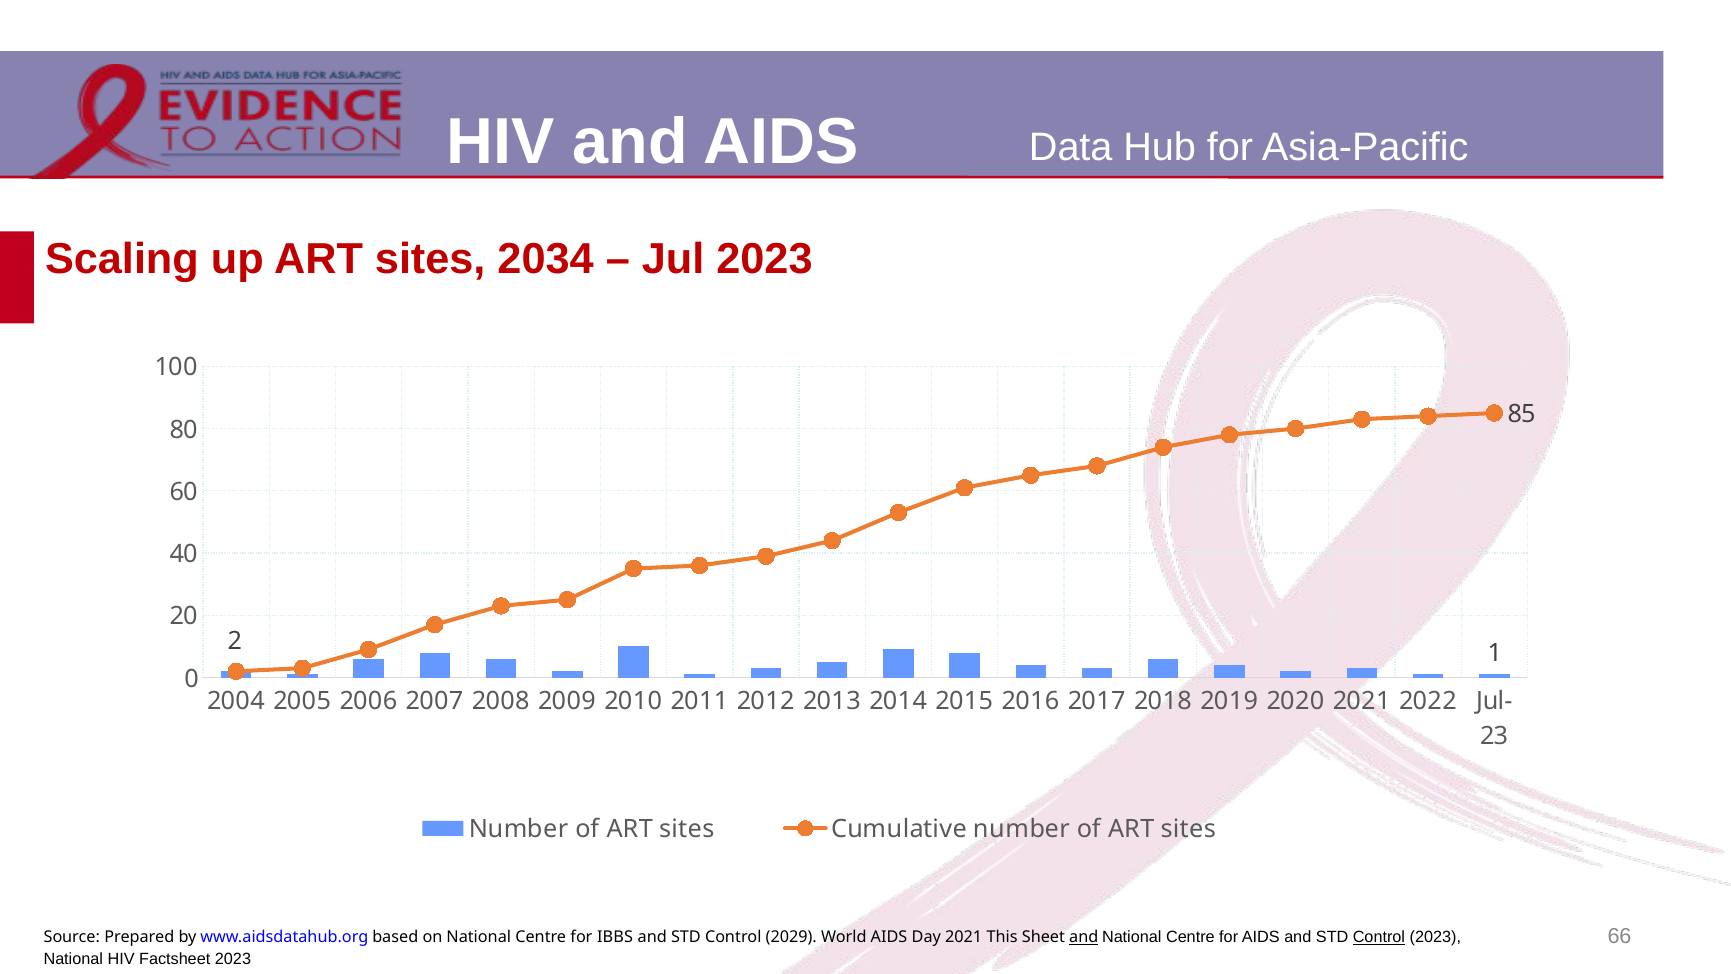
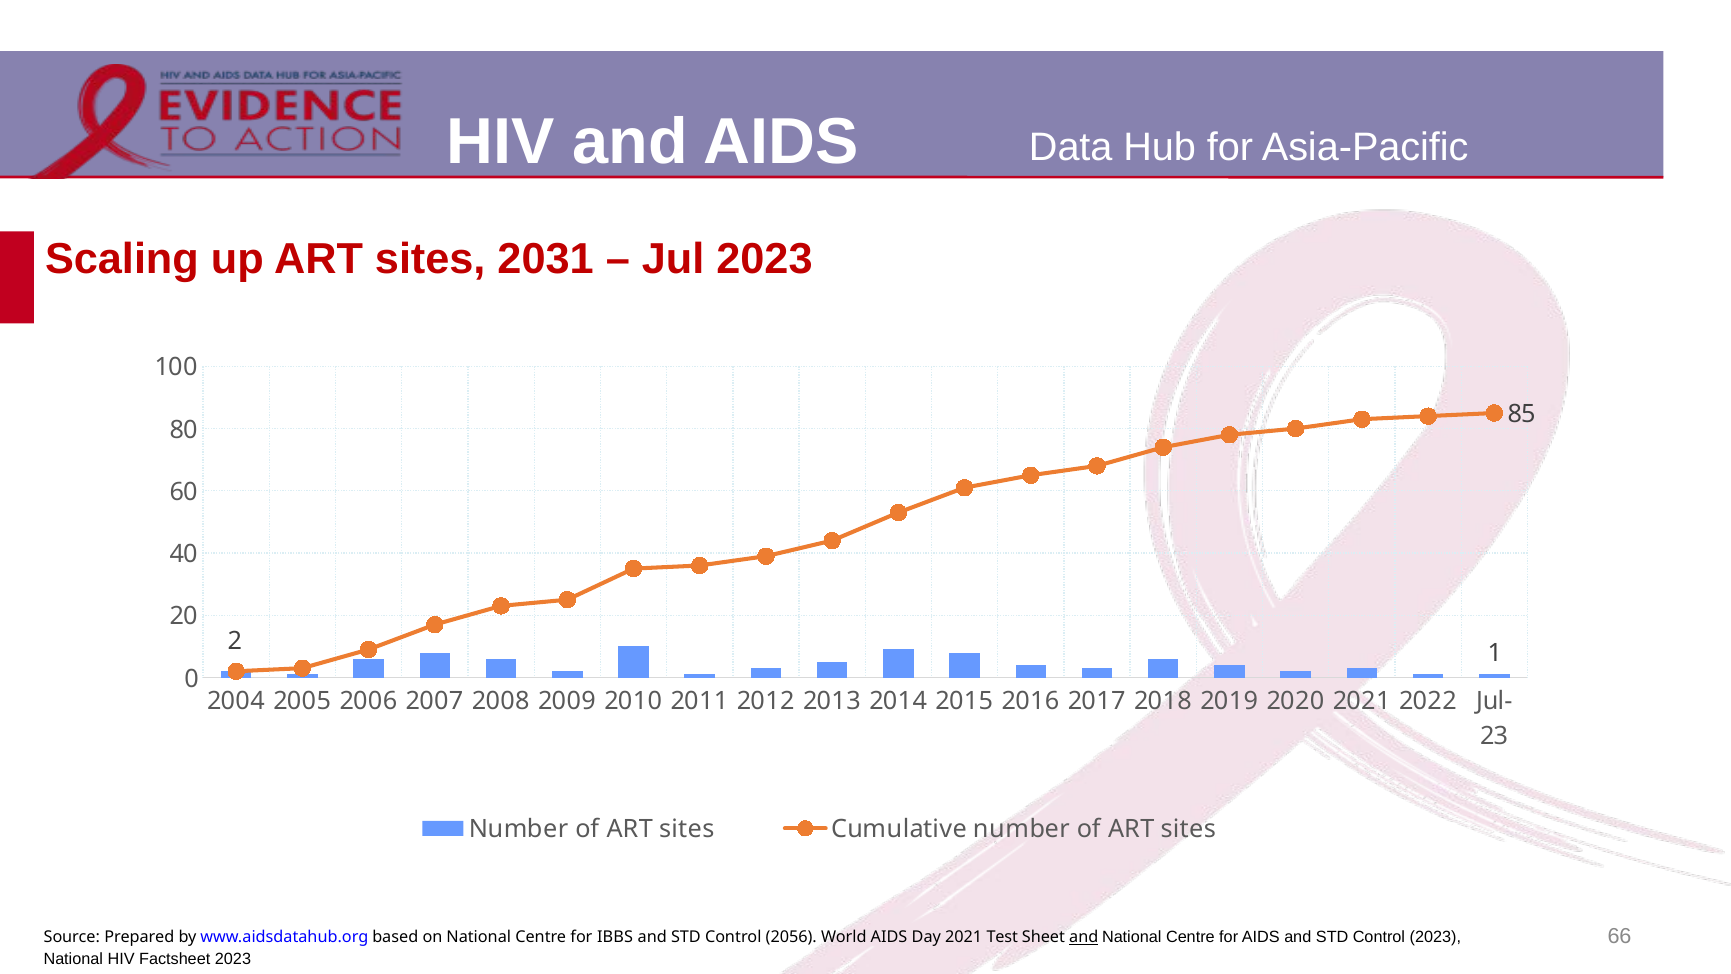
2034: 2034 -> 2031
2029: 2029 -> 2056
This: This -> Test
Control at (1379, 937) underline: present -> none
